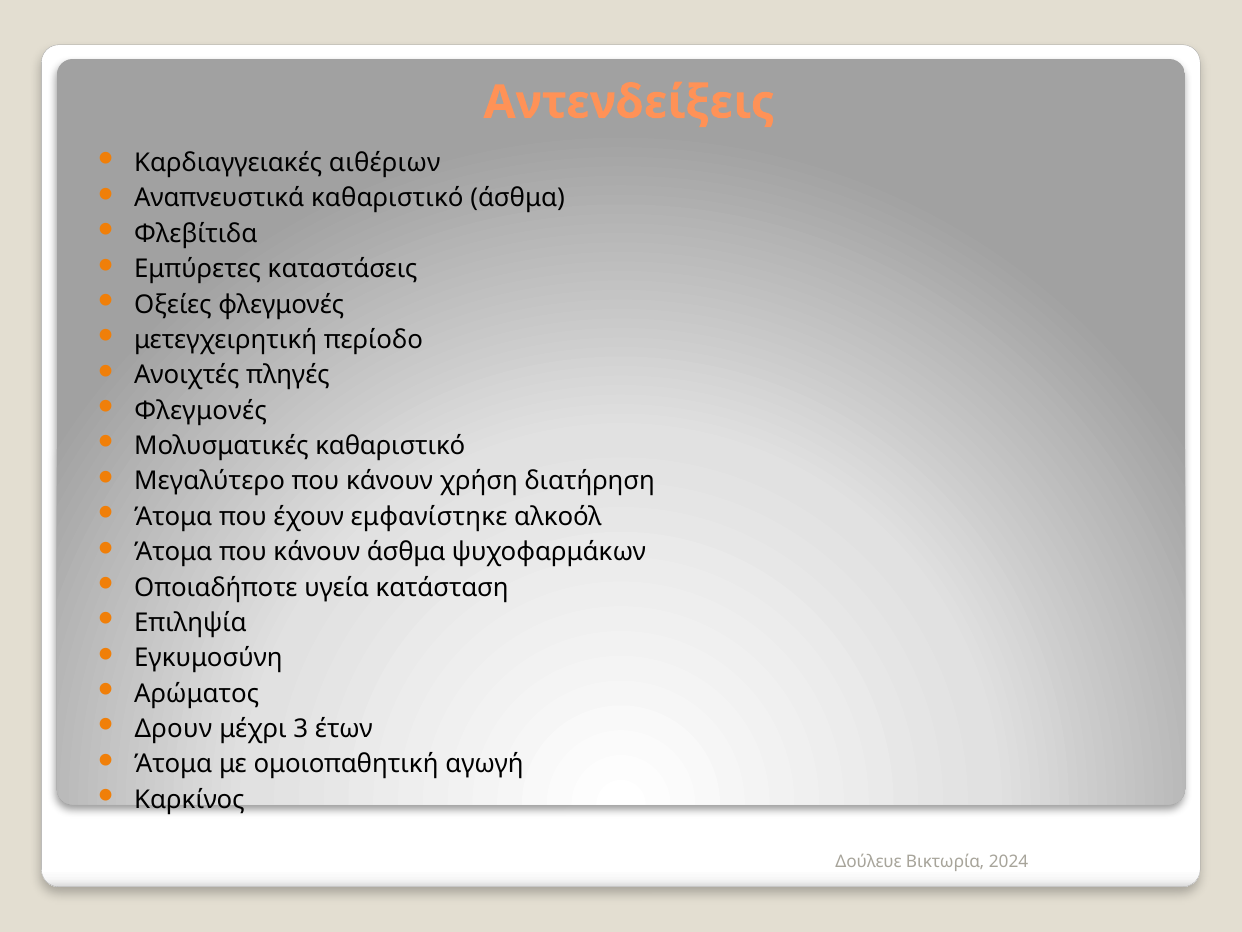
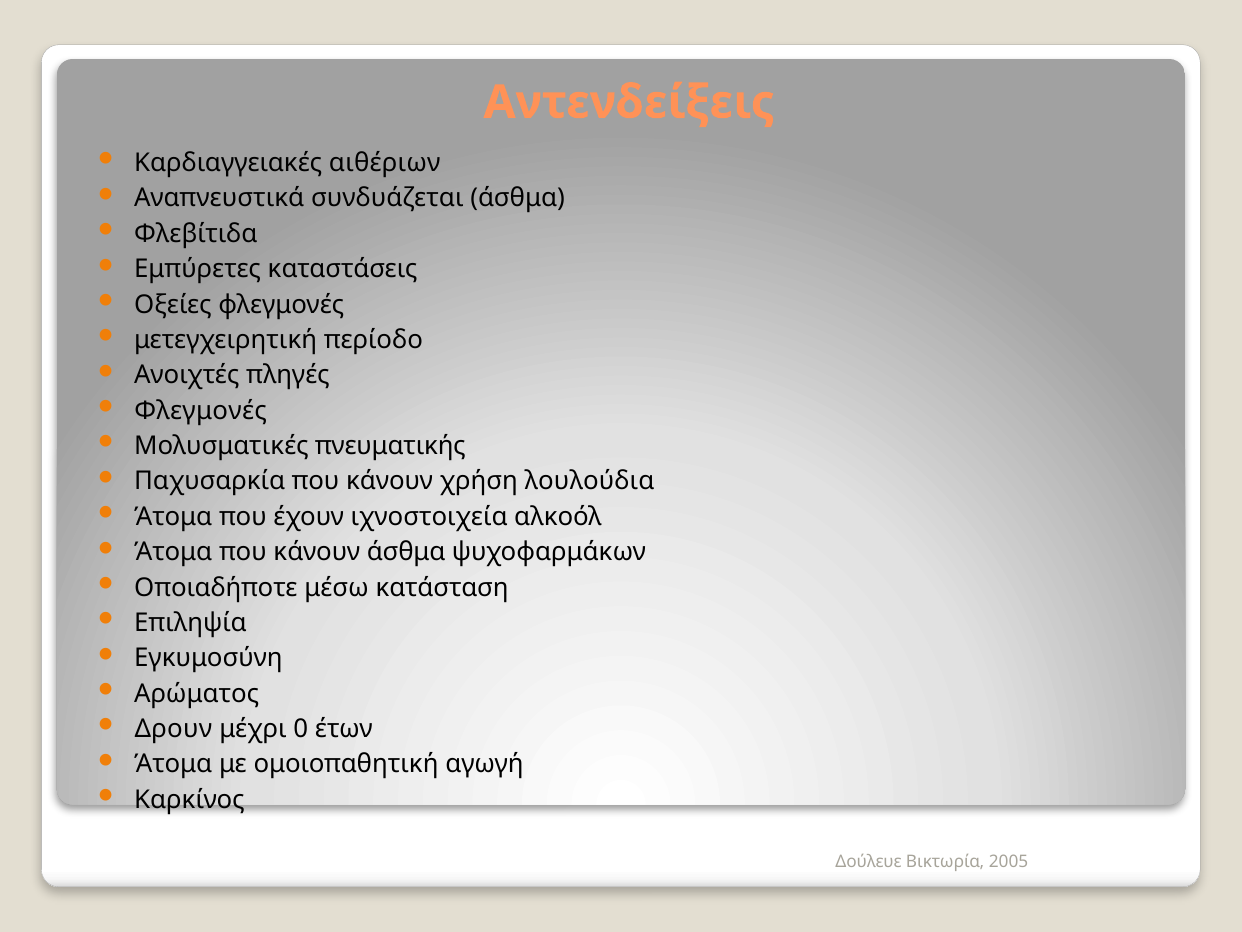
Αναπνευστικά καθαριστικό: καθαριστικό -> συνδυάζεται
Μολυσματικές καθαριστικό: καθαριστικό -> πνευματικής
Μεγαλύτερο: Μεγαλύτερο -> Παχυσαρκία
διατήρηση: διατήρηση -> λουλούδια
εμφανίστηκε: εμφανίστηκε -> ιχνοστοιχεία
υγεία: υγεία -> μέσω
3: 3 -> 0
2024: 2024 -> 2005
